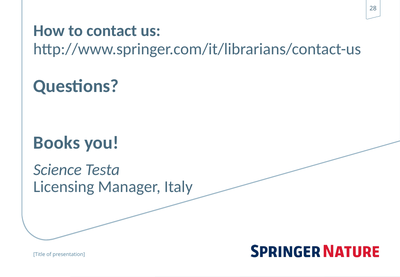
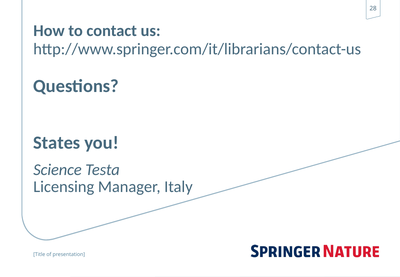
Books: Books -> States
